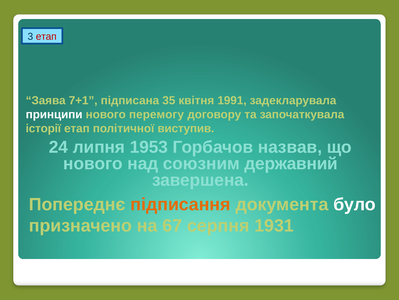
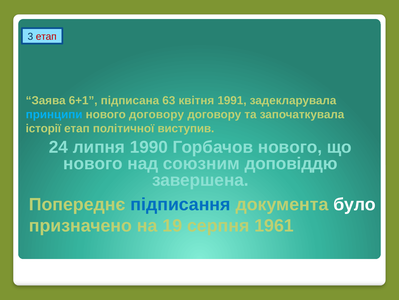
7+1: 7+1 -> 6+1
35: 35 -> 63
принципи colour: white -> light blue
нового перемогу: перемогу -> договору
1953: 1953 -> 1990
Горбачов назвав: назвав -> нового
державний: державний -> доповіддю
підписання colour: orange -> blue
67: 67 -> 19
1931: 1931 -> 1961
